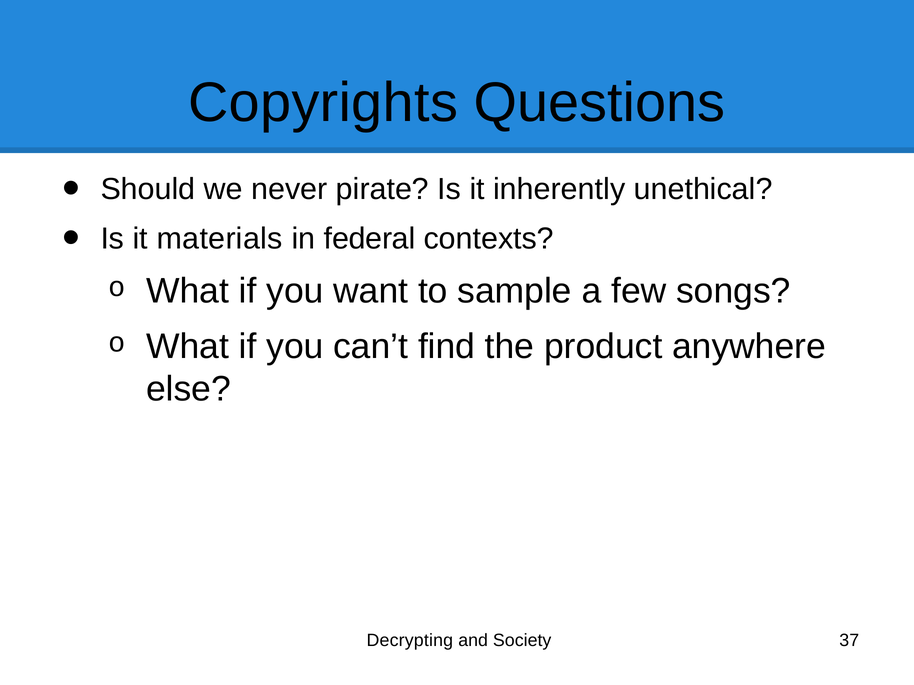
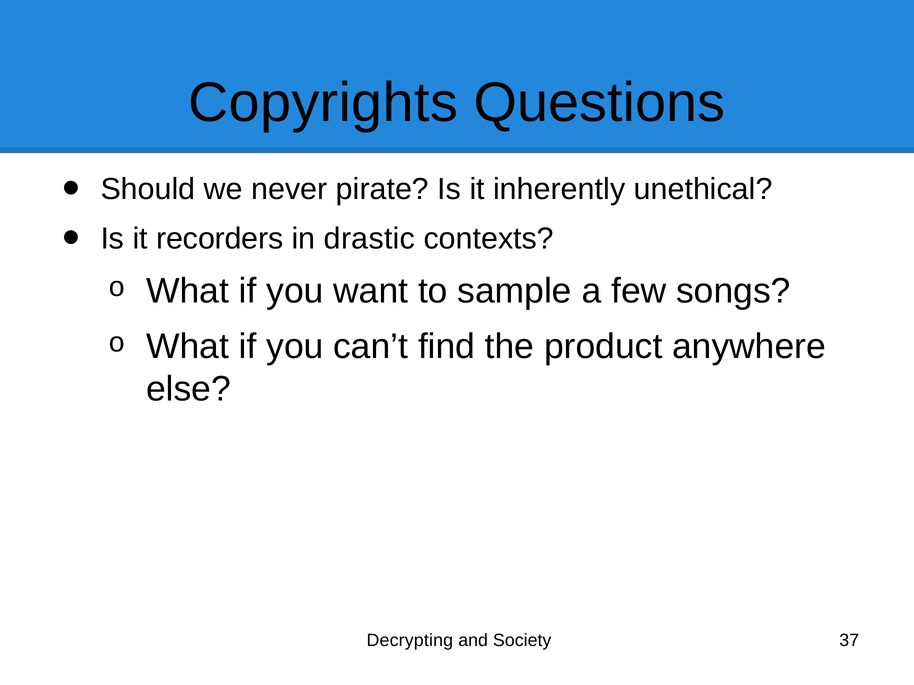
materials: materials -> recorders
federal: federal -> drastic
